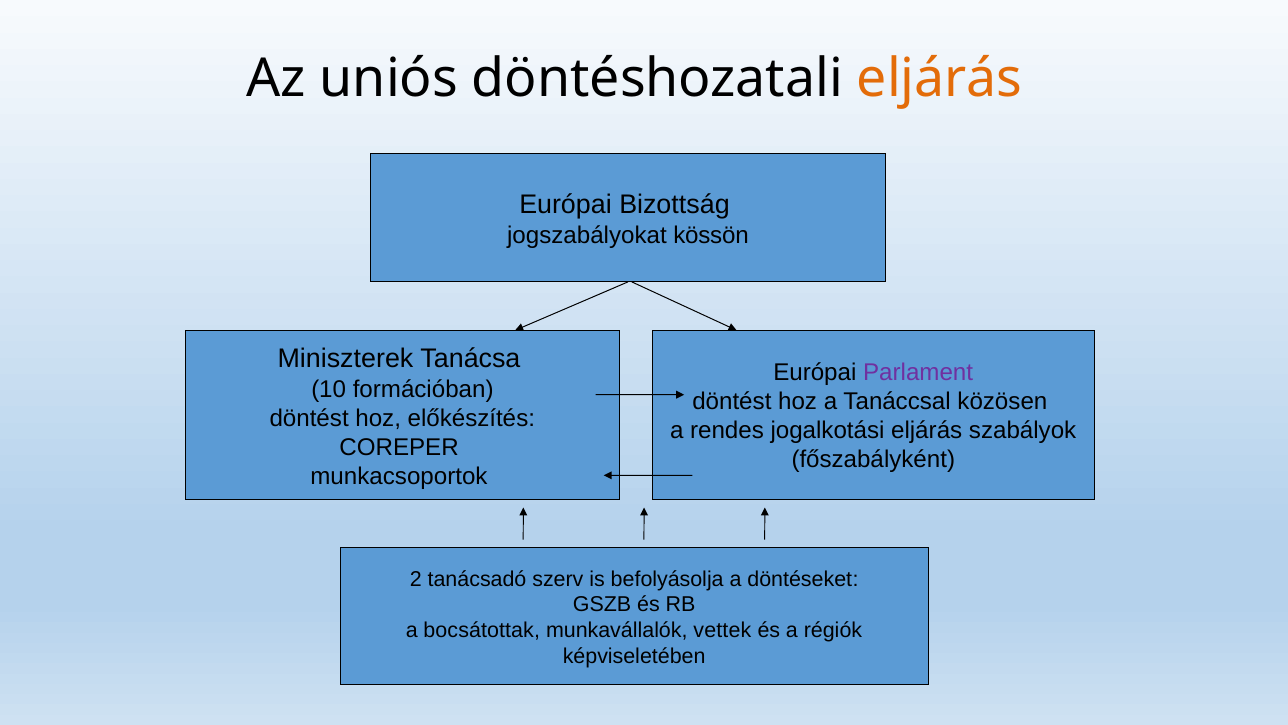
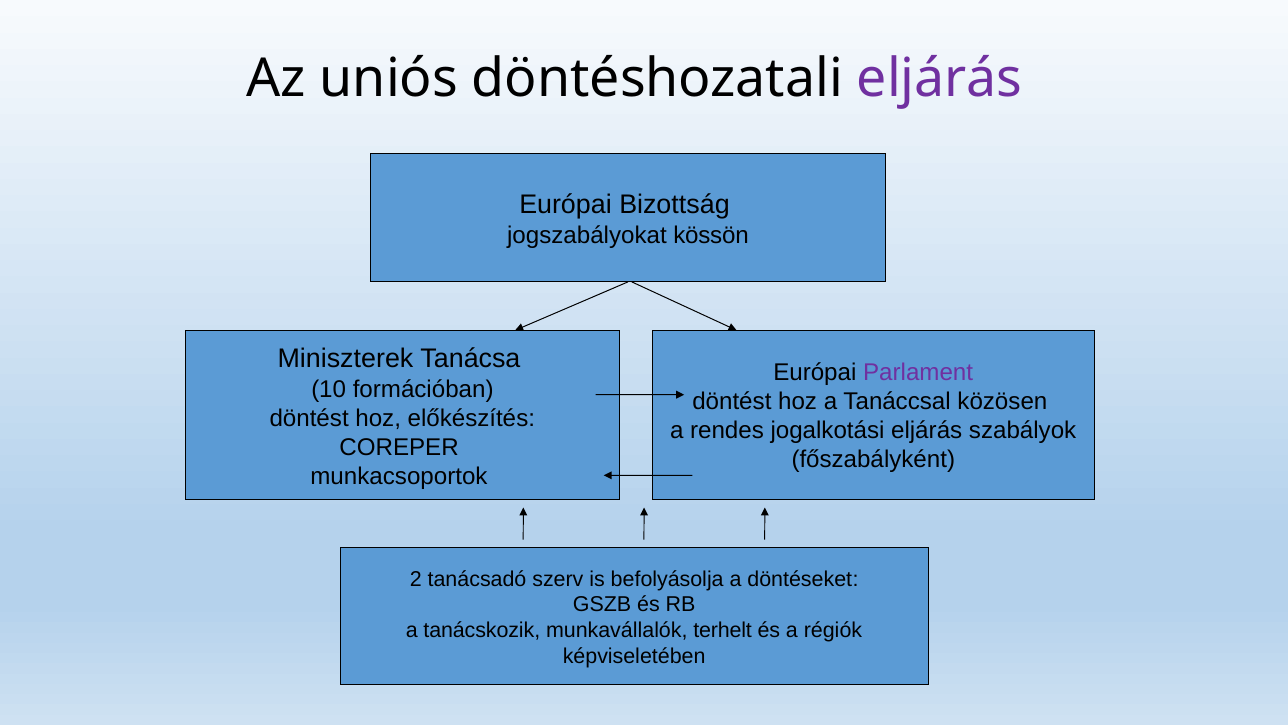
eljárás at (939, 79) colour: orange -> purple
bocsátottak: bocsátottak -> tanácskozik
vettek: vettek -> terhelt
